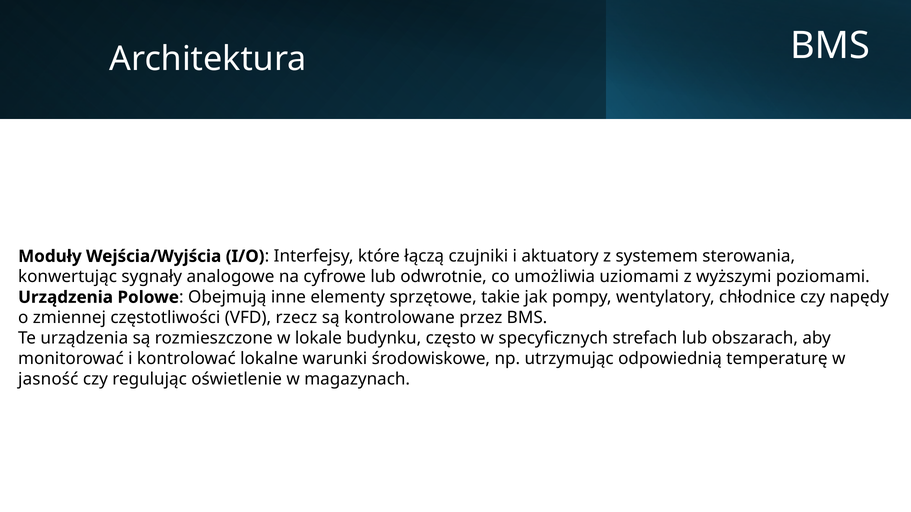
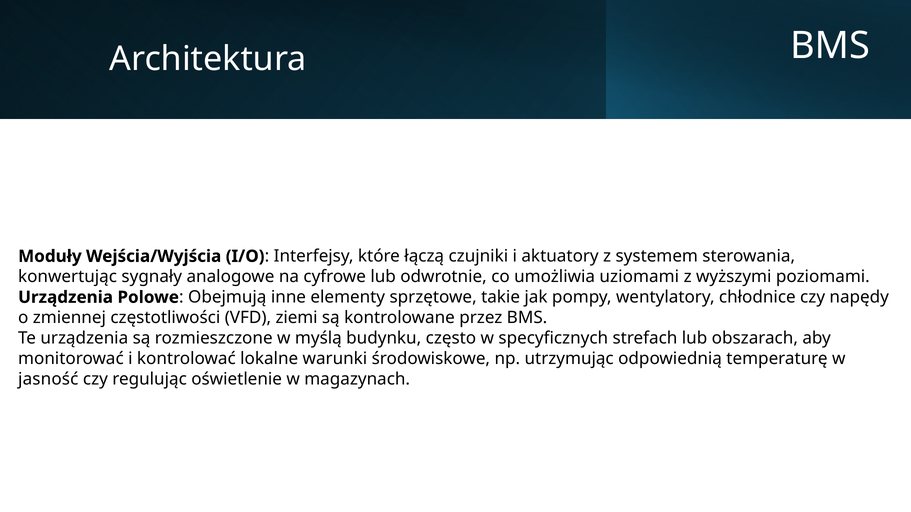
rzecz: rzecz -> ziemi
lokale: lokale -> myślą
